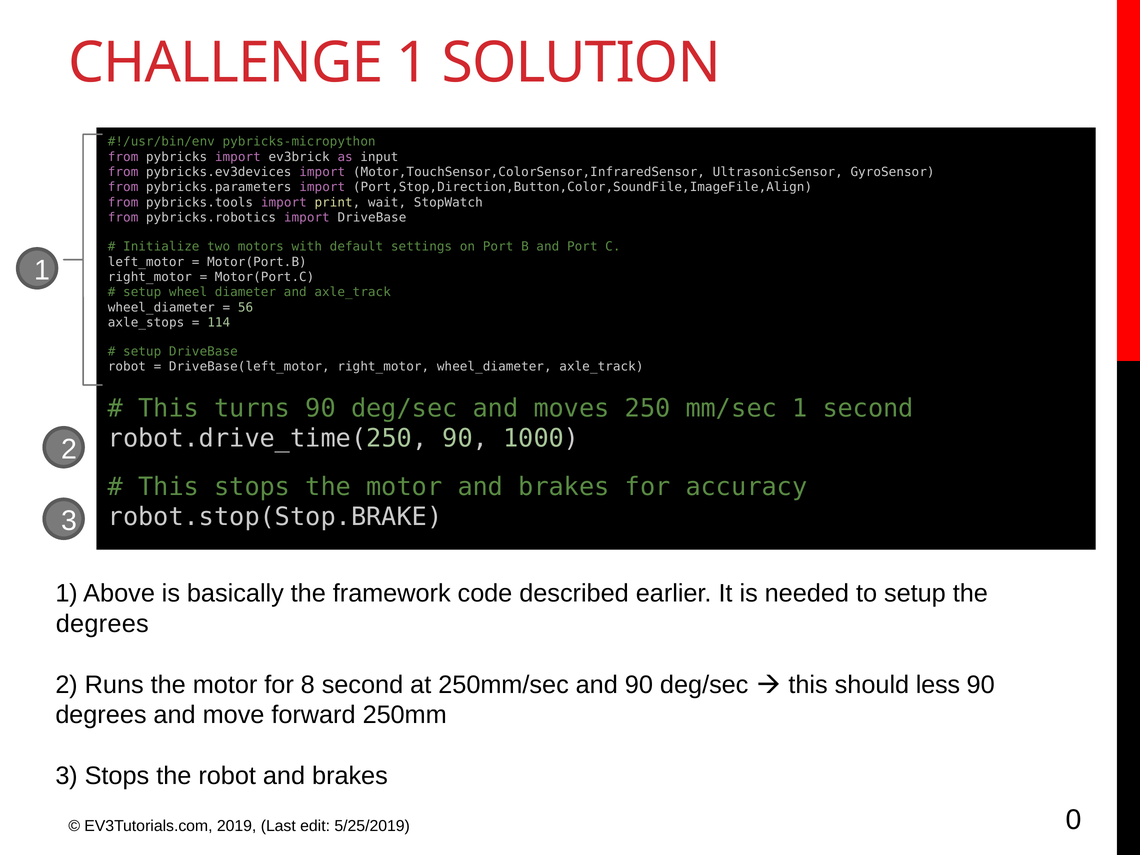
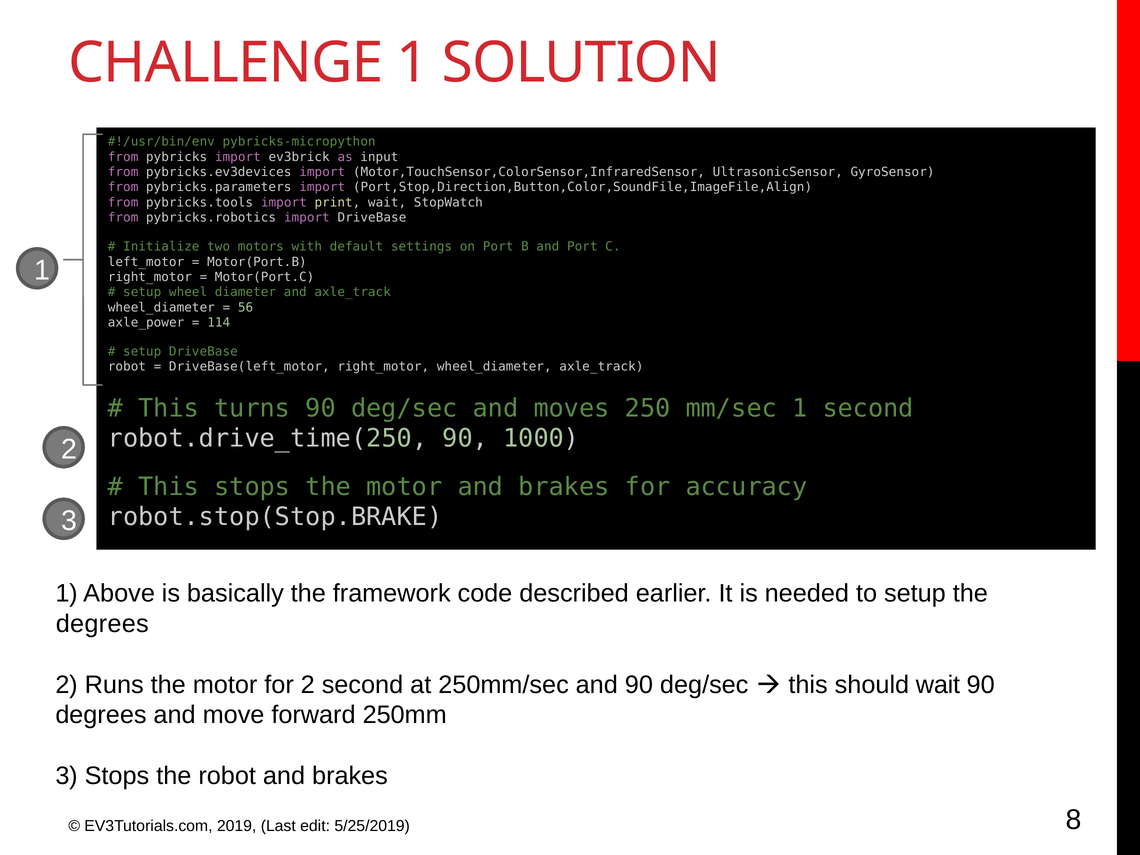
axle_stops: axle_stops -> axle_power
for 8: 8 -> 2
should less: less -> wait
0: 0 -> 8
